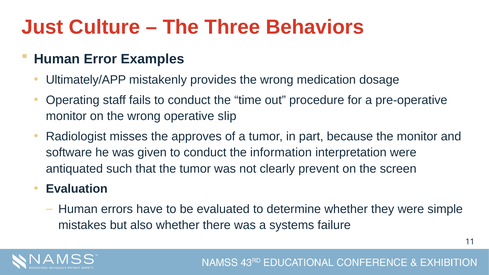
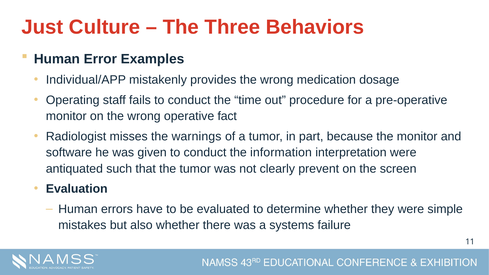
Ultimately/APP: Ultimately/APP -> Individual/APP
slip: slip -> fact
approves: approves -> warnings
